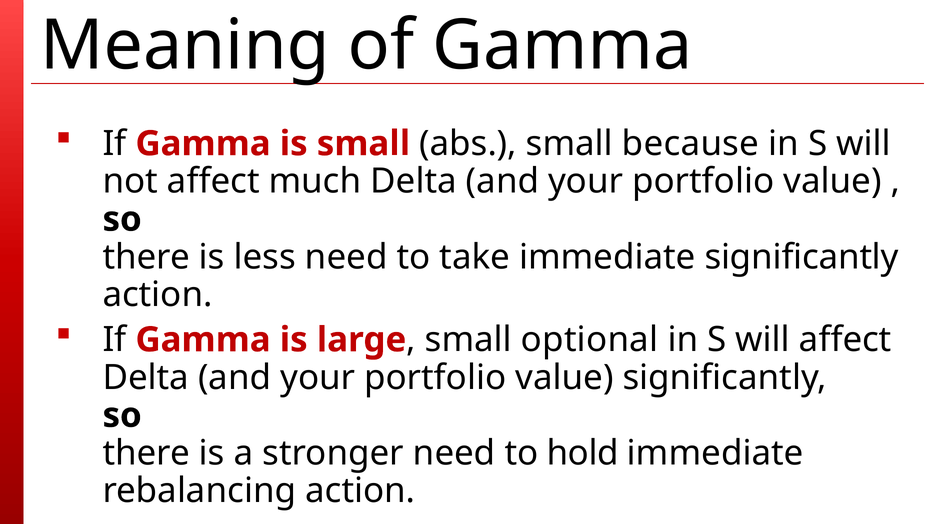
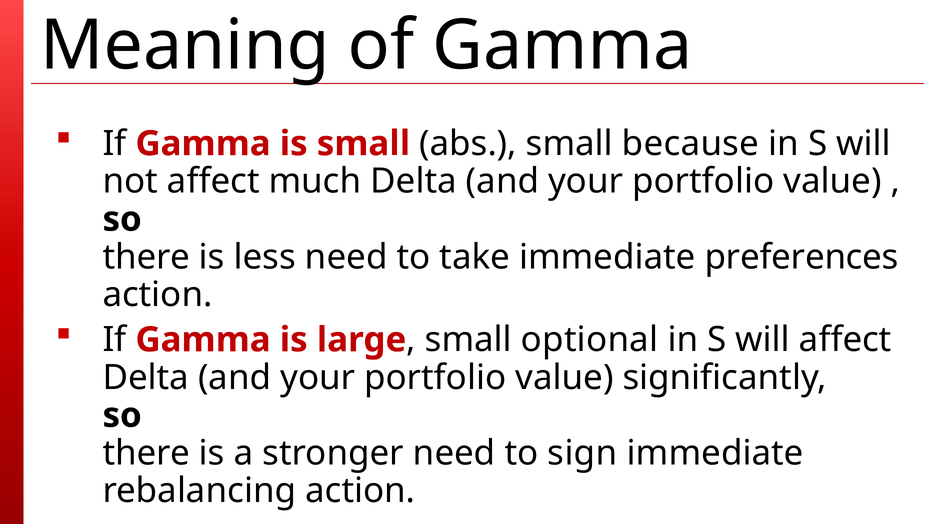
immediate significantly: significantly -> preferences
hold: hold -> sign
